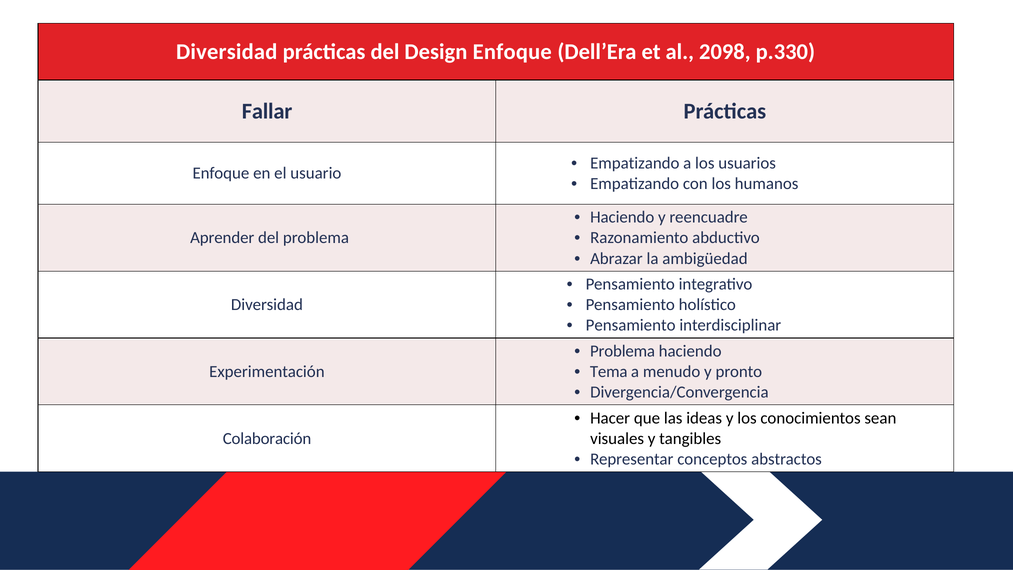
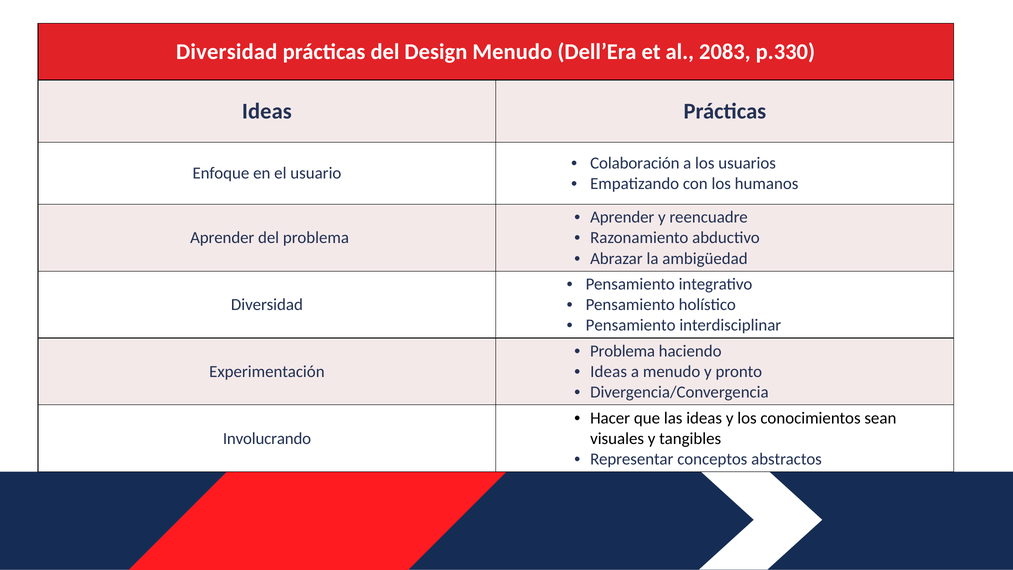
Design Enfoque: Enfoque -> Menudo
2098: 2098 -> 2083
Fallar at (267, 111): Fallar -> Ideas
Empatizando at (635, 163): Empatizando -> Colaboración
Haciendo at (622, 217): Haciendo -> Aprender
Tema at (609, 372): Tema -> Ideas
Colaboración: Colaboración -> Involucrando
